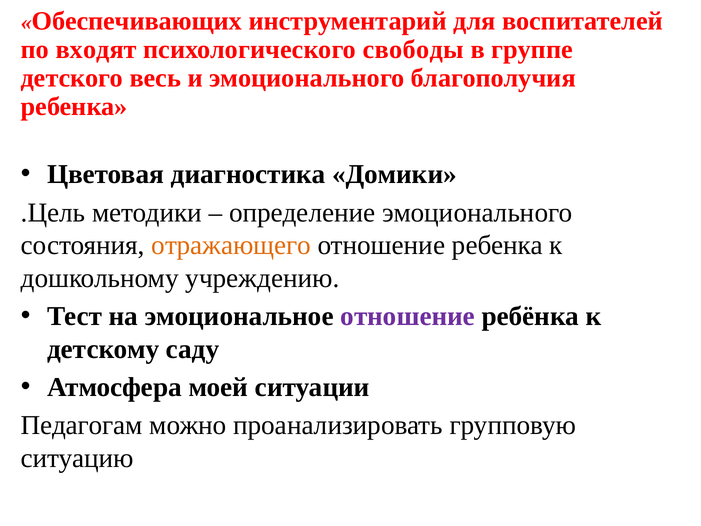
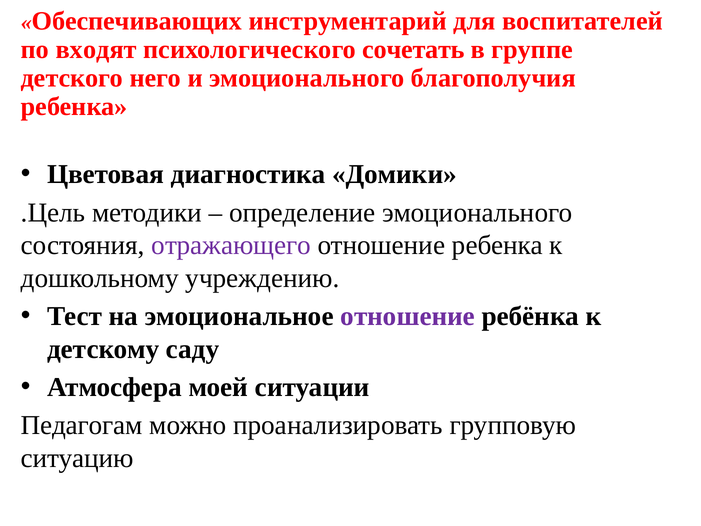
свободы: свободы -> сочетать
весь: весь -> него
отражающего colour: orange -> purple
